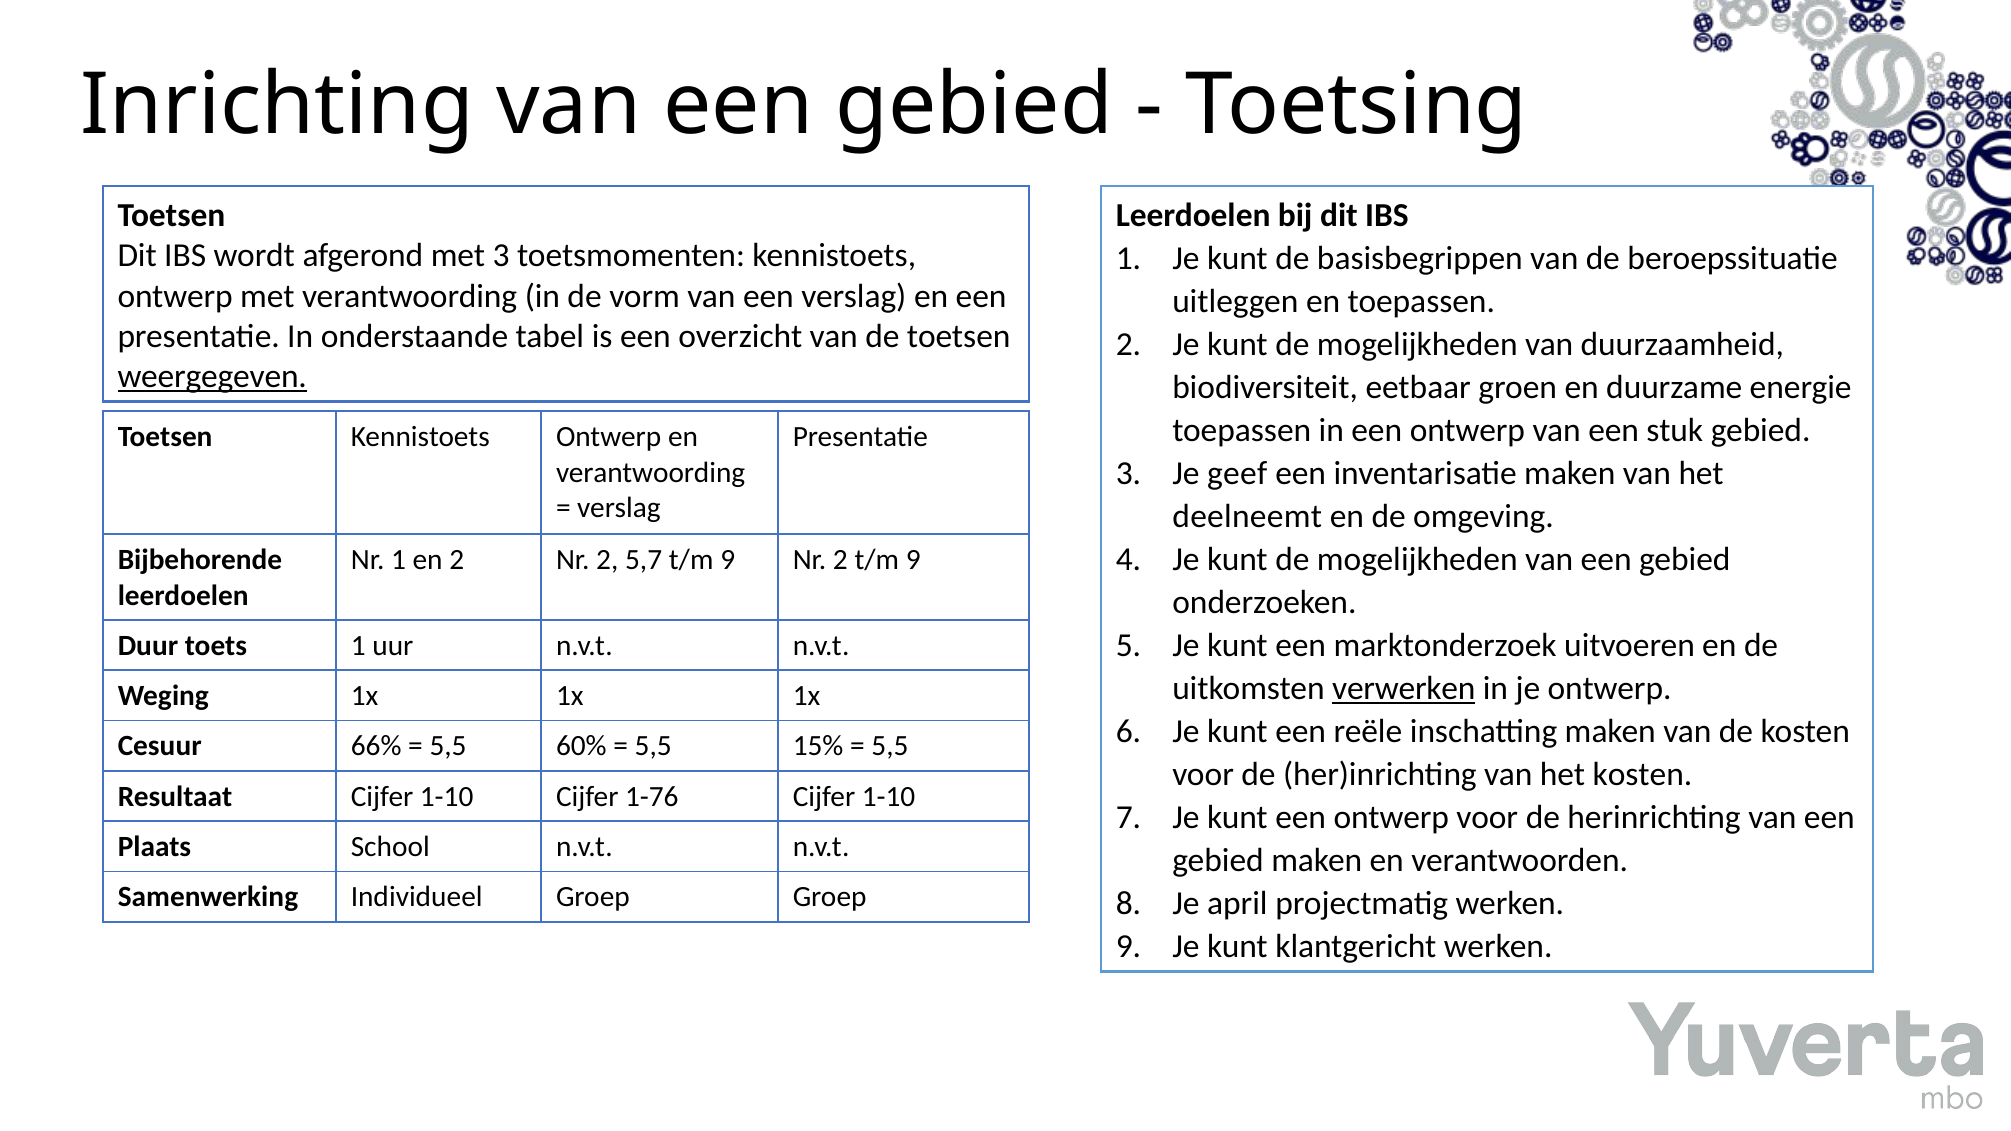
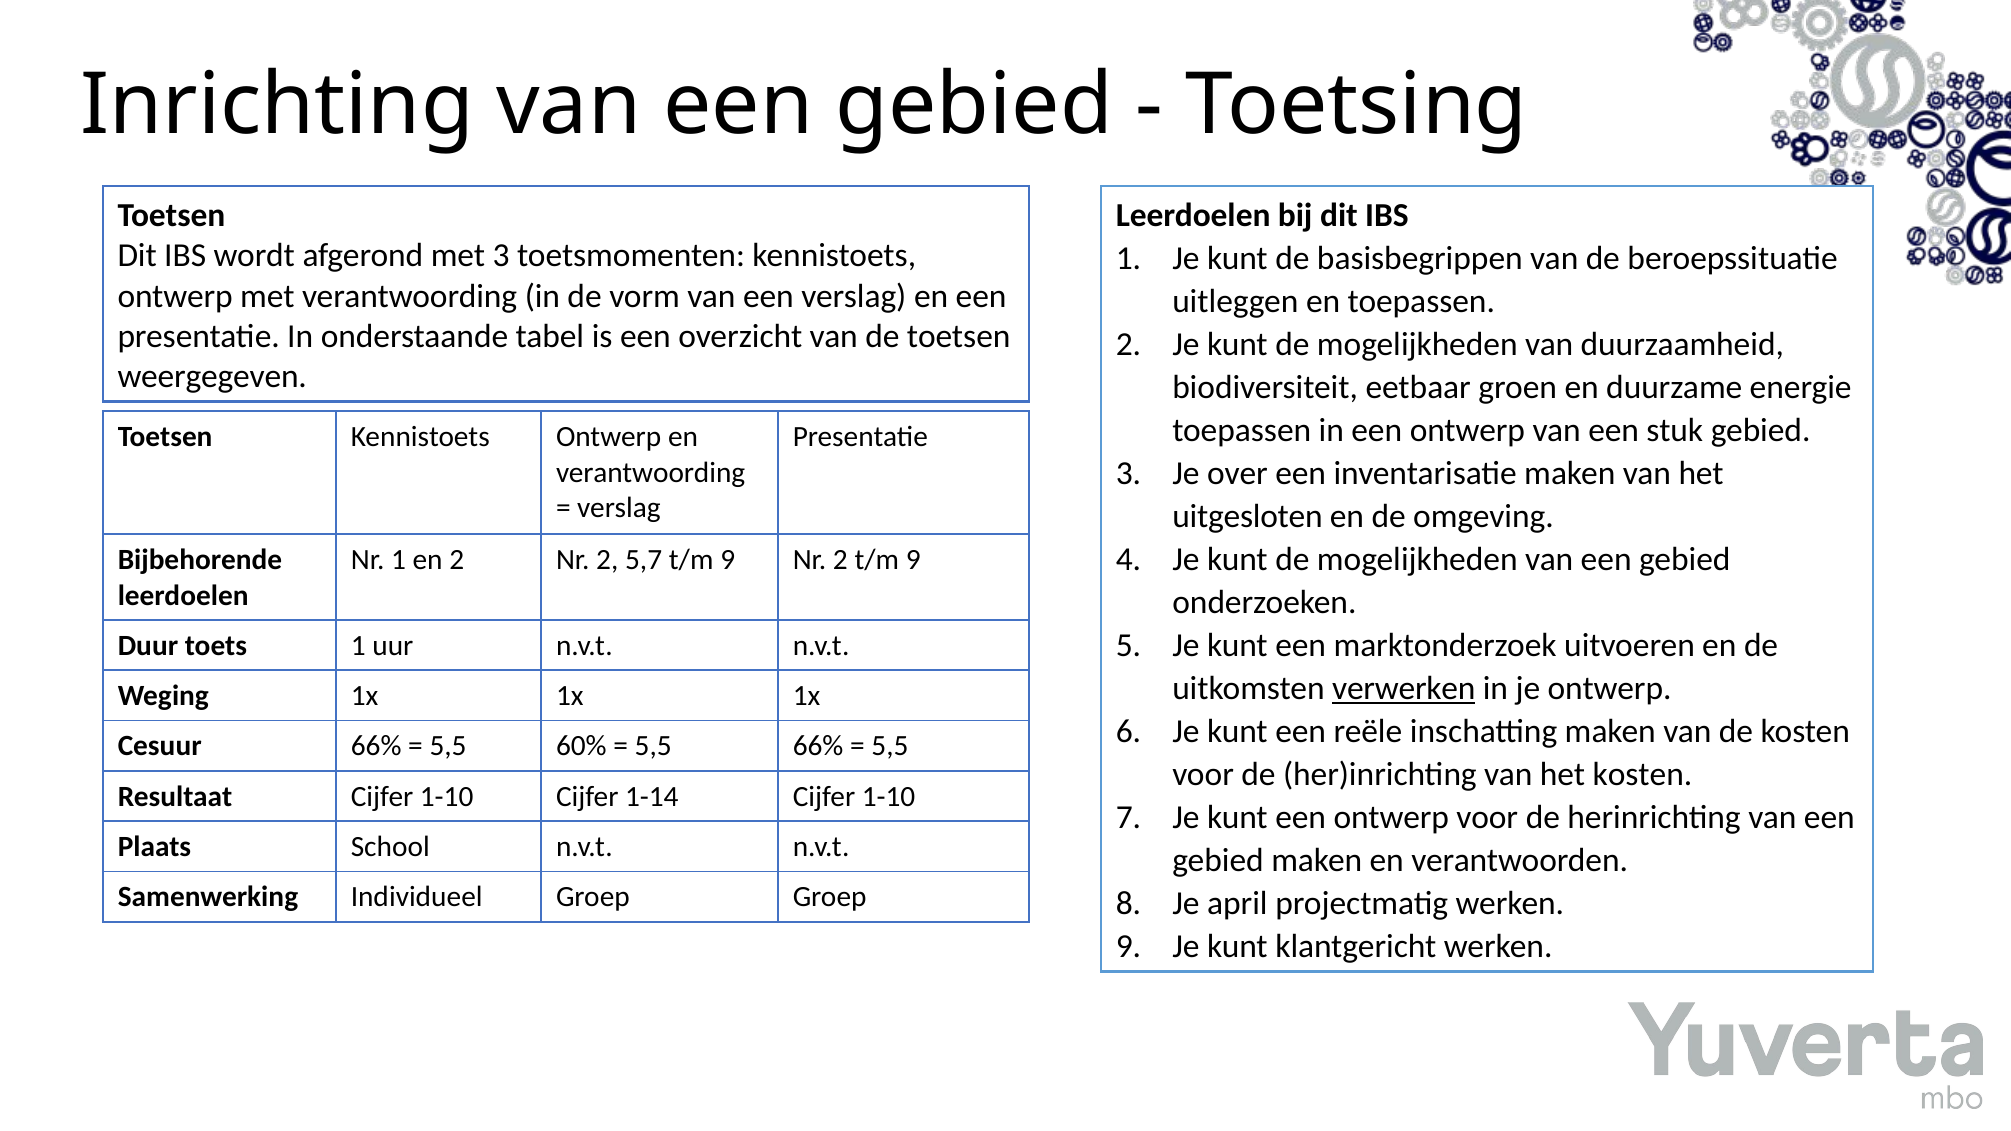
weergegeven underline: present -> none
geef: geef -> over
deelneemt: deelneemt -> uitgesloten
5,5 15%: 15% -> 66%
1-76: 1-76 -> 1-14
